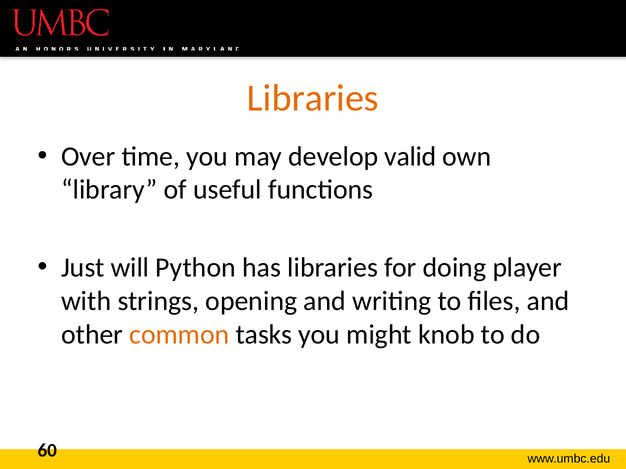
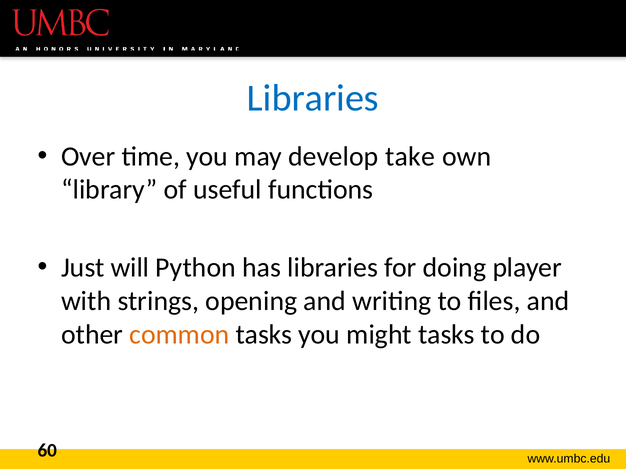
Libraries at (313, 98) colour: orange -> blue
valid: valid -> take
might knob: knob -> tasks
